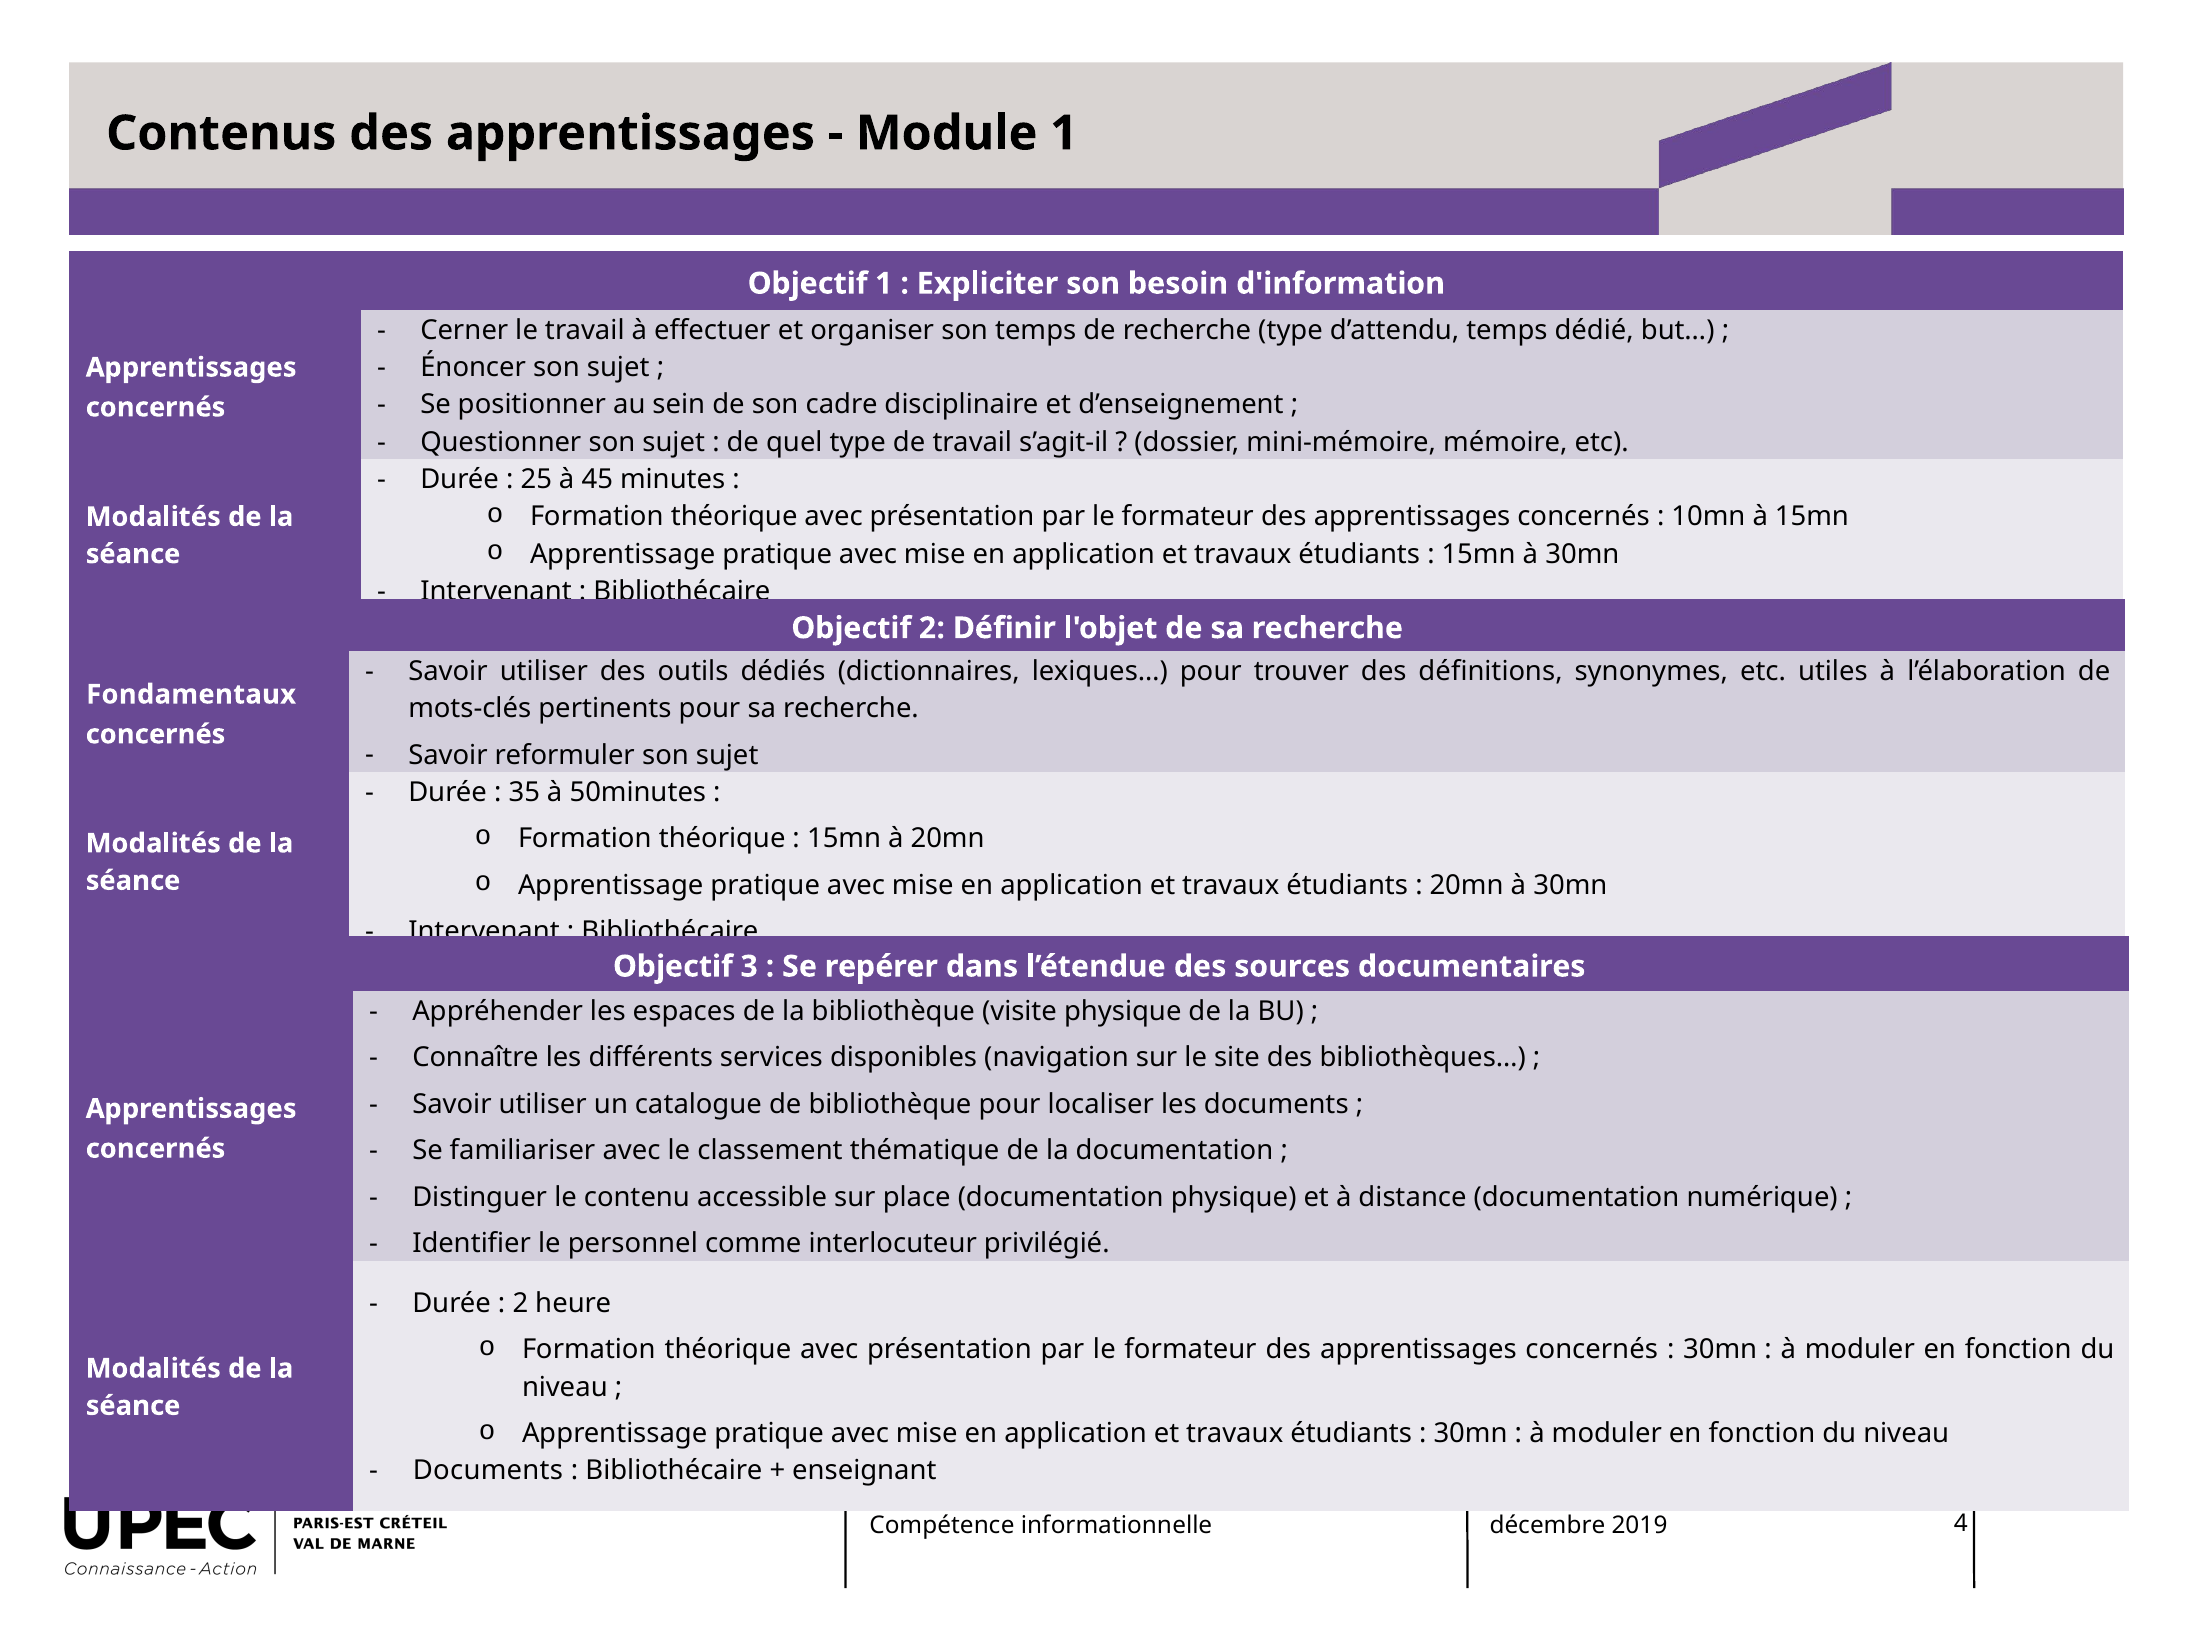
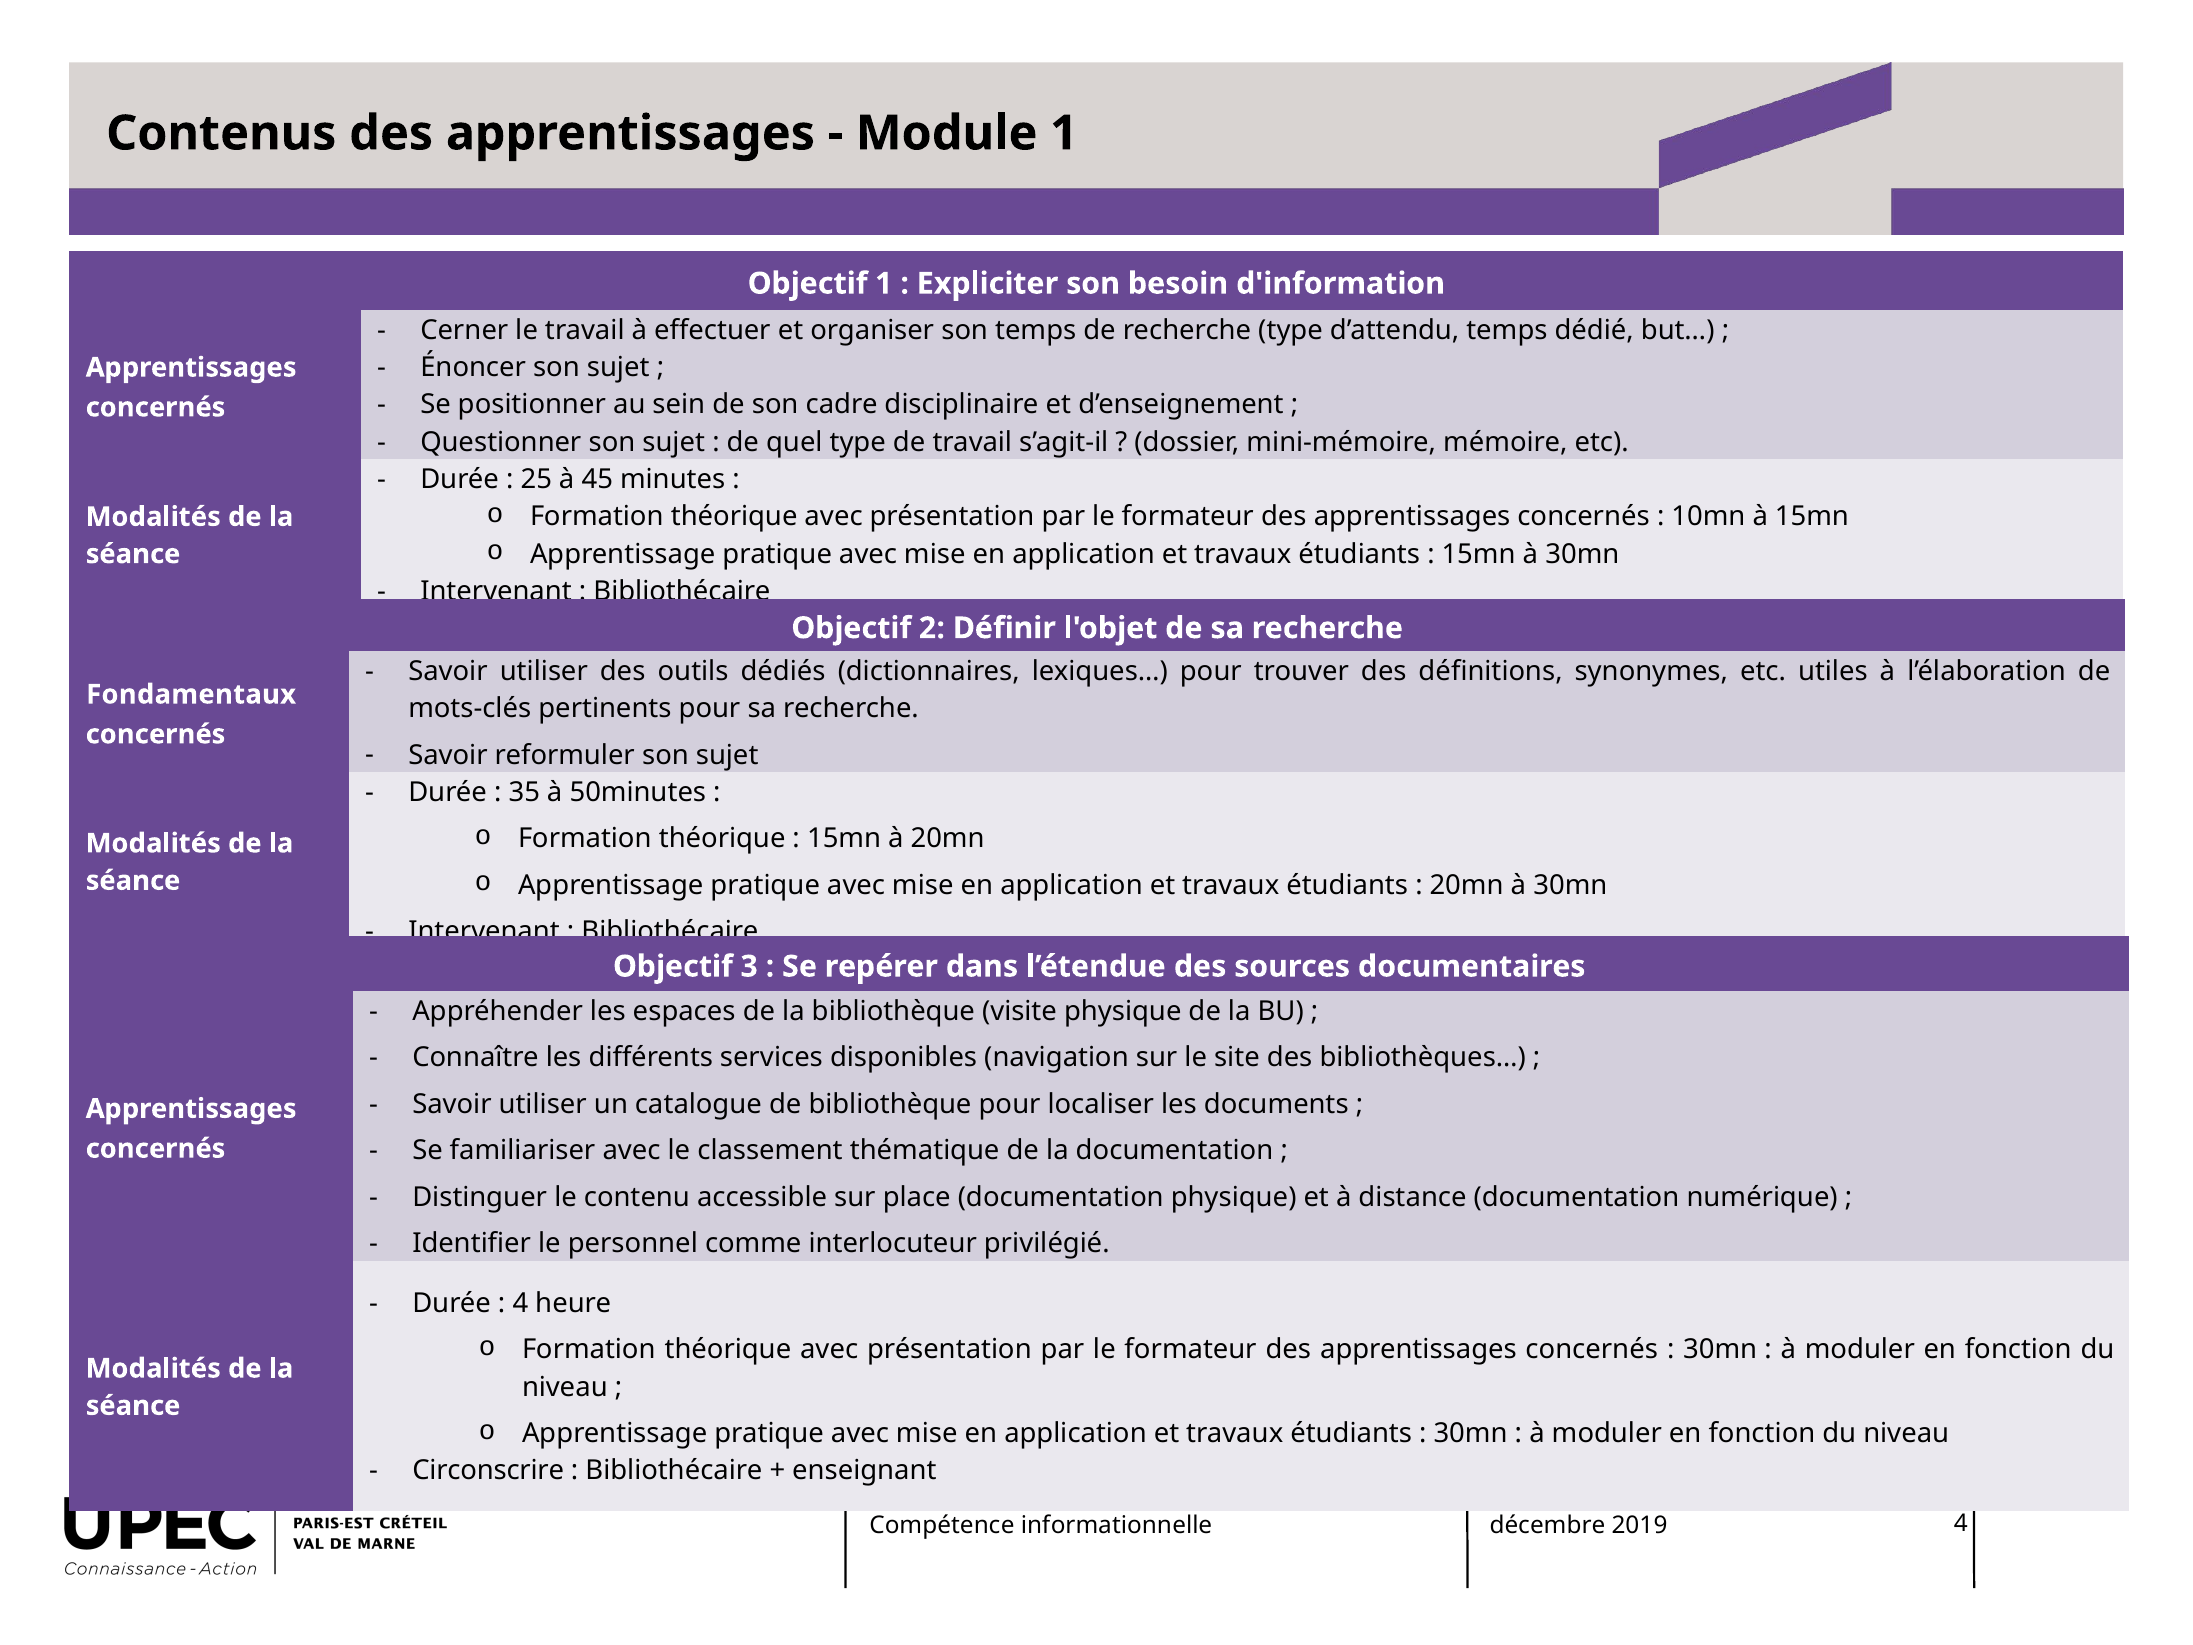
2 at (520, 1303): 2 -> 4
Documents at (488, 1471): Documents -> Circonscrire
